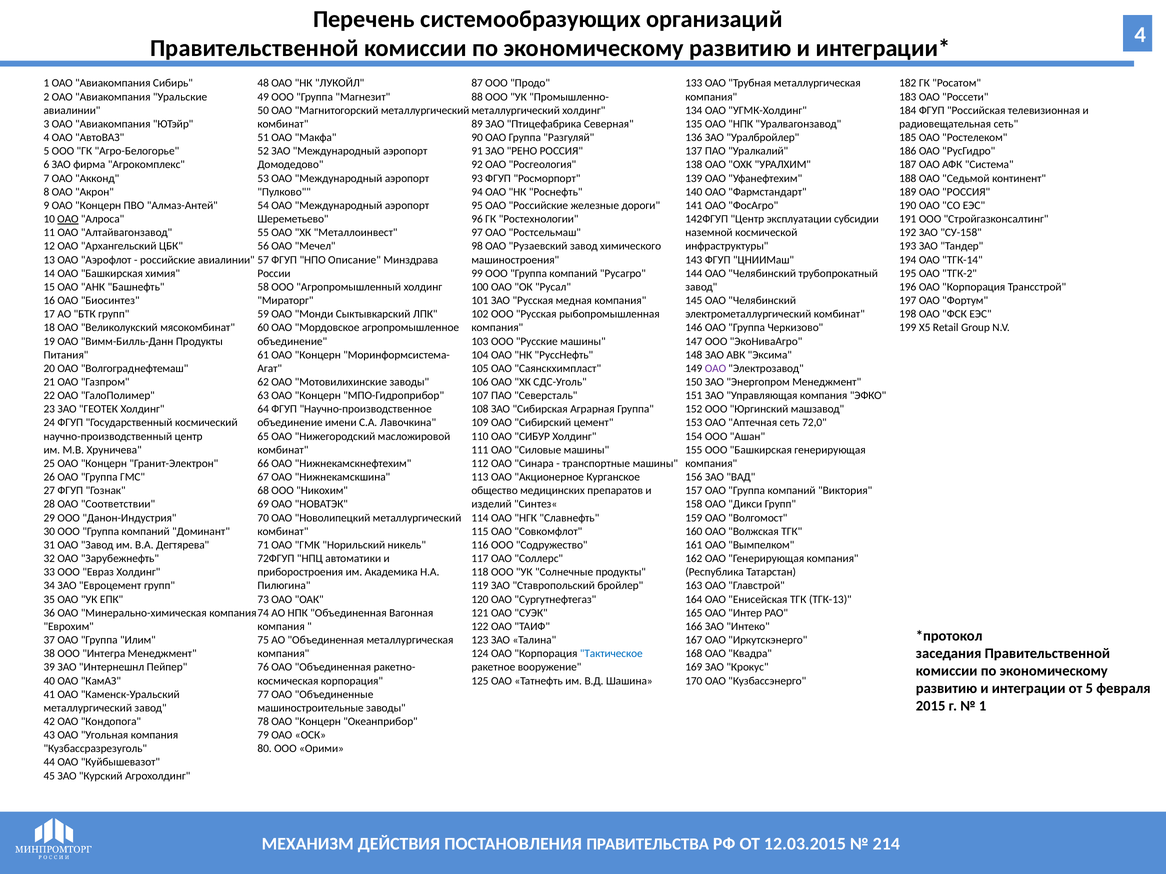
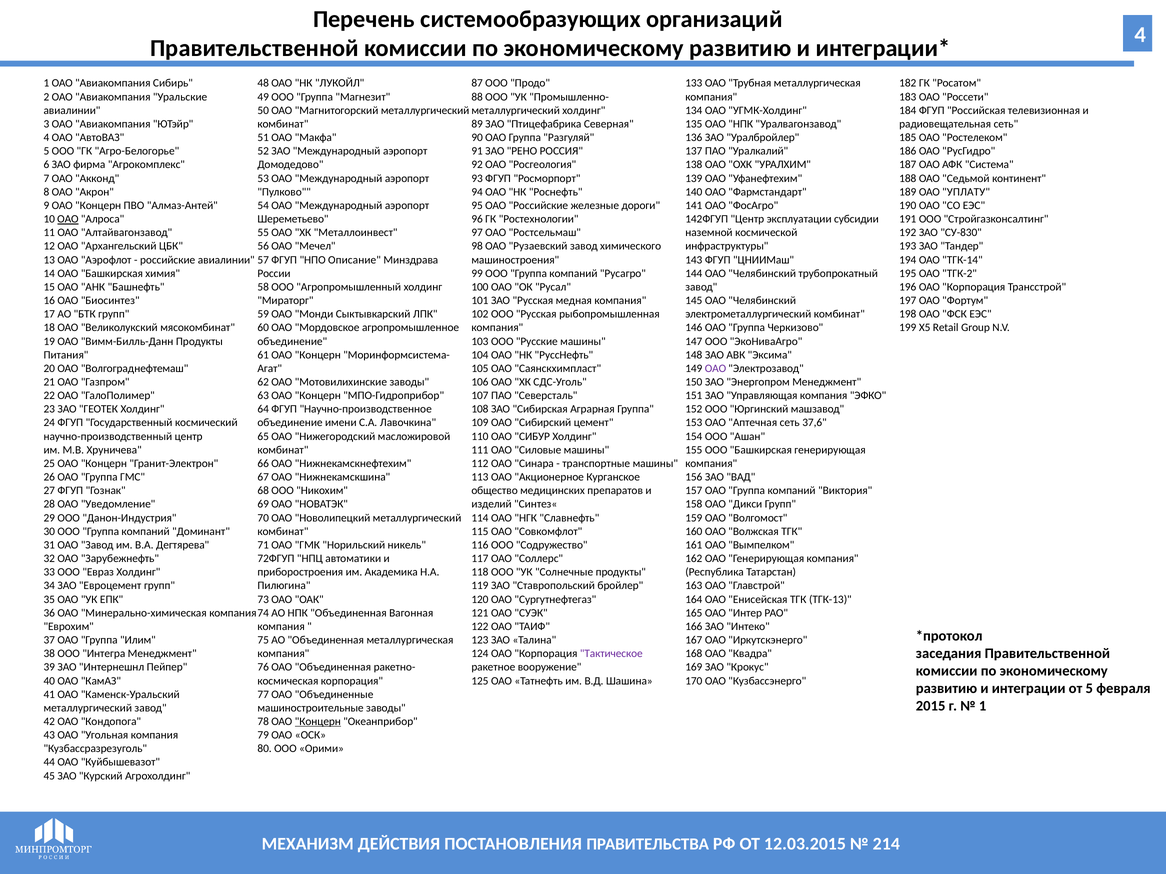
ОАО РОССИЯ: РОССИЯ -> УПЛАТУ
СУ-158: СУ-158 -> СУ-830
72,0: 72,0 -> 37,6
Соответствии: Соответствии -> Уведомление
Тактическое colour: blue -> purple
Концерн at (318, 722) underline: none -> present
